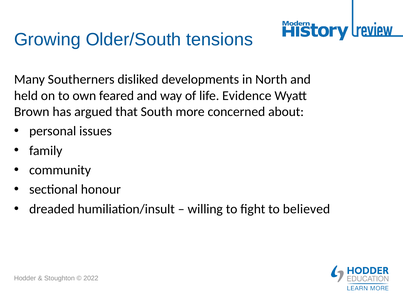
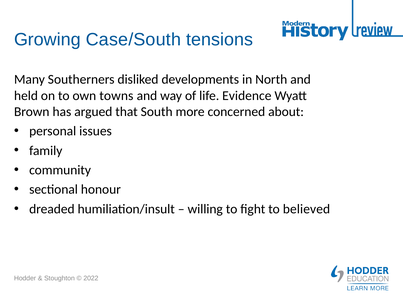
Older/South: Older/South -> Case/South
feared: feared -> towns
